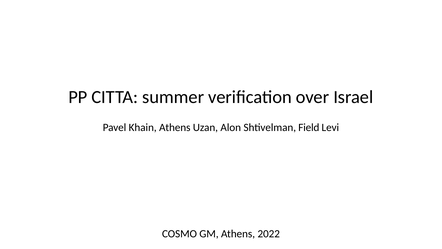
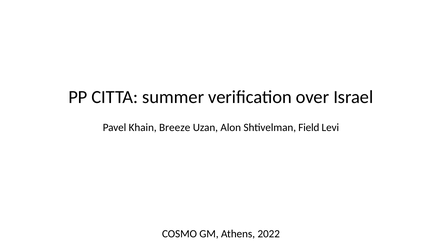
Khain Athens: Athens -> Breeze
